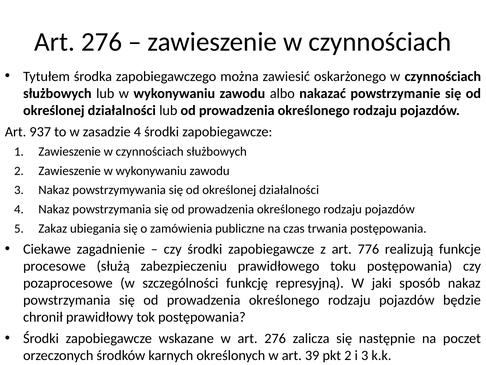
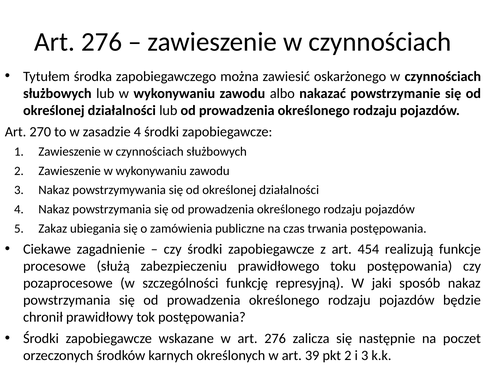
937: 937 -> 270
776: 776 -> 454
